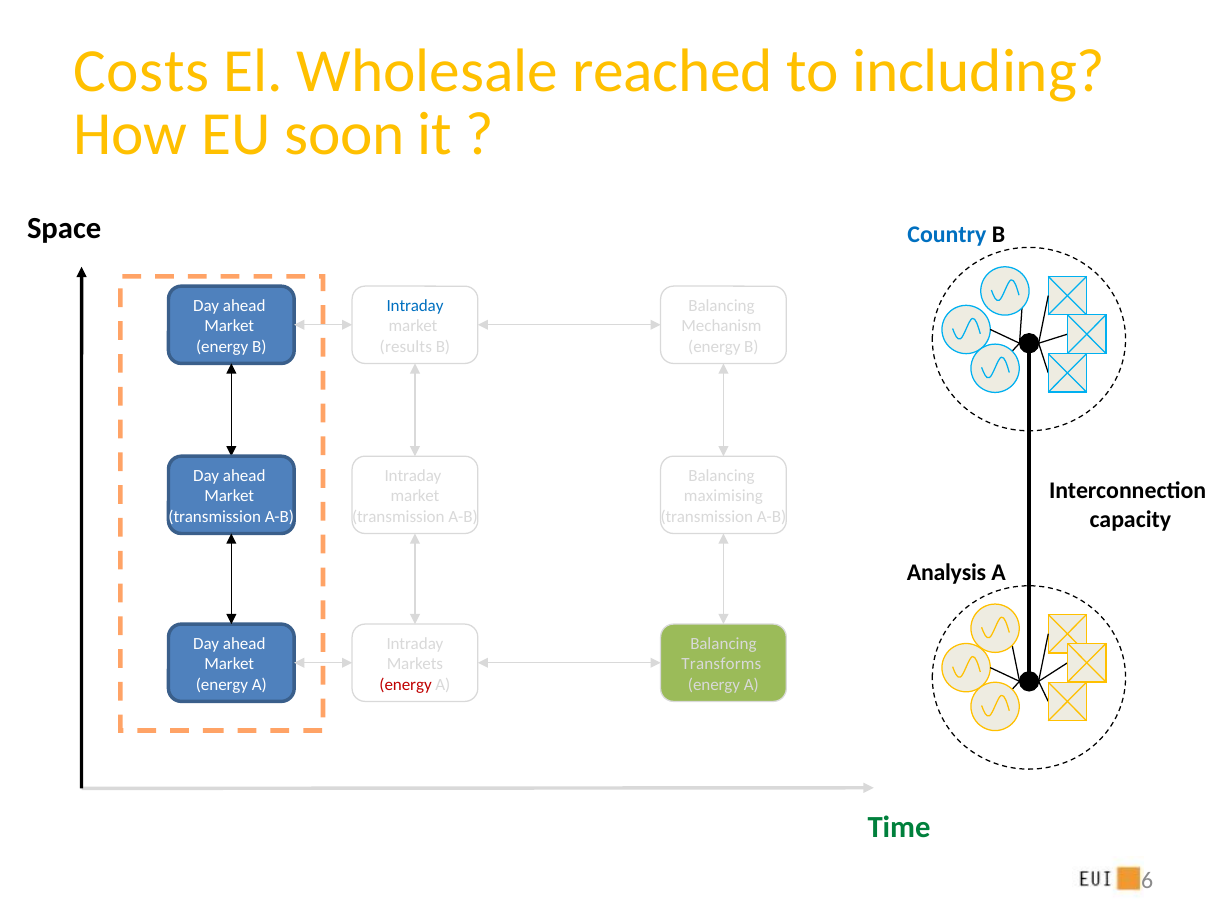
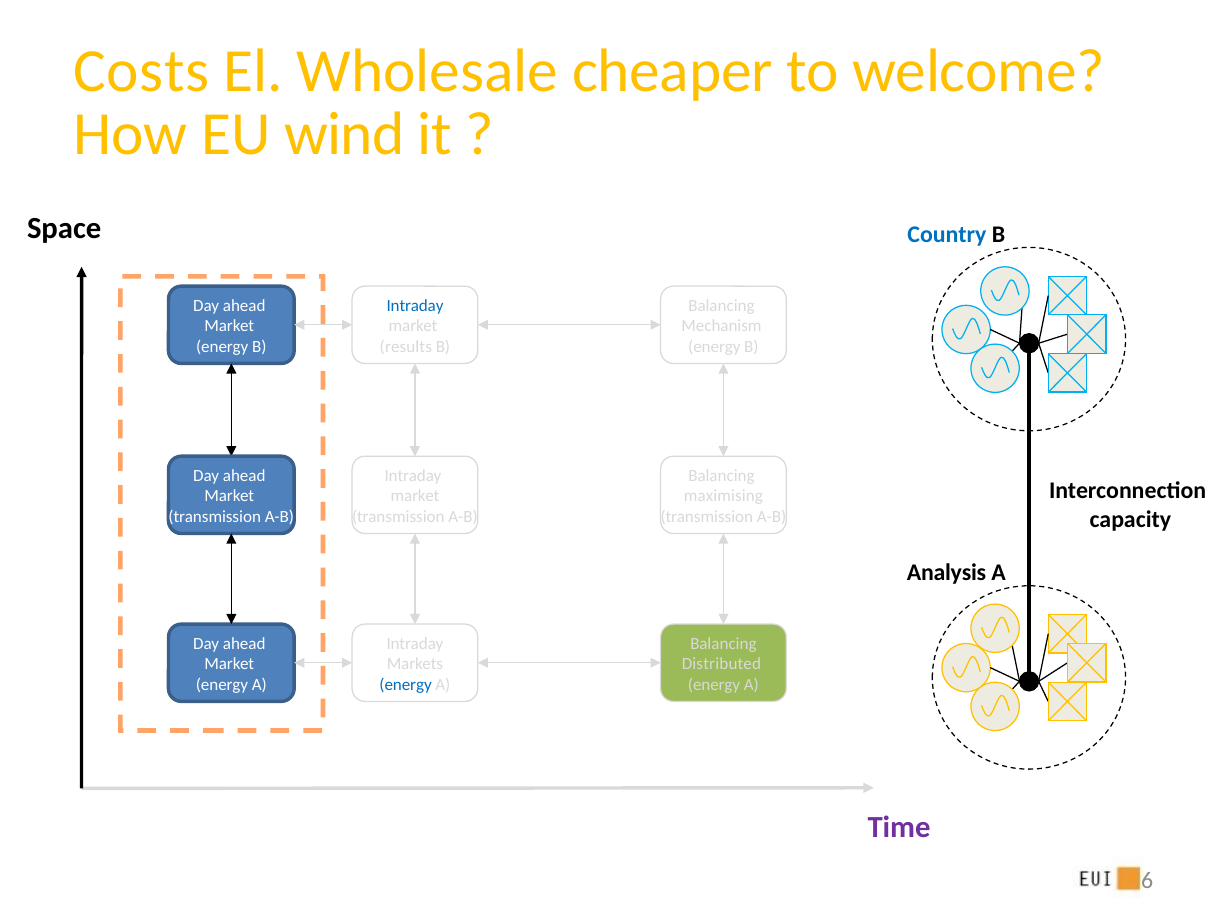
reached: reached -> cheaper
including: including -> welcome
soon: soon -> wind
Transforms: Transforms -> Distributed
energy at (406, 685) colour: red -> blue
Time colour: green -> purple
